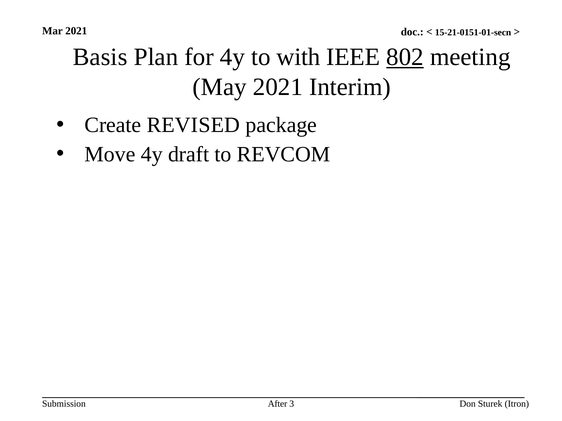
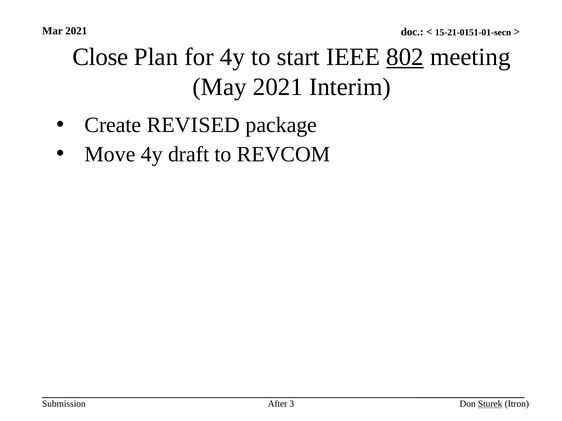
Basis: Basis -> Close
with: with -> start
Sturek underline: none -> present
